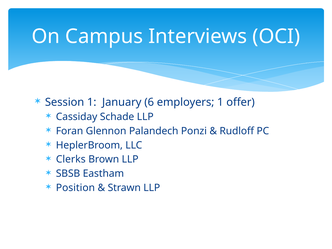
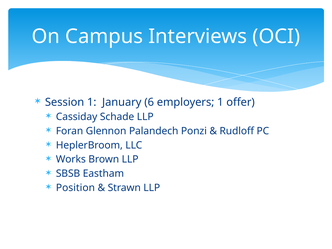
Clerks: Clerks -> Works
